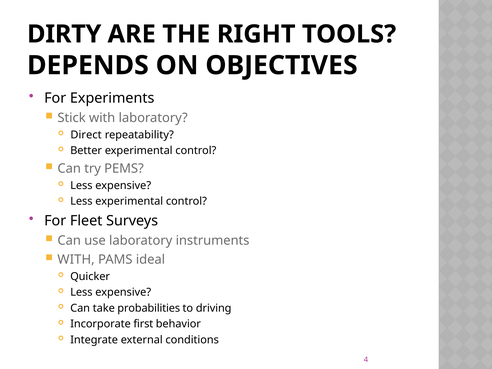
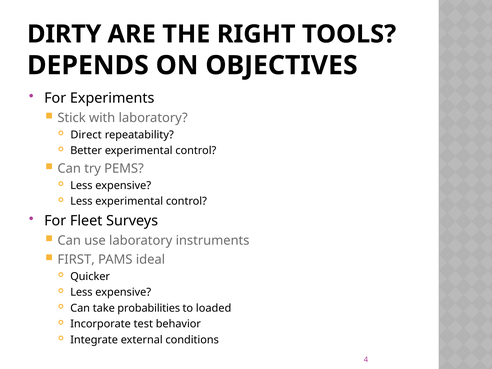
WITH at (76, 259): WITH -> FIRST
driving: driving -> loaded
first: first -> test
